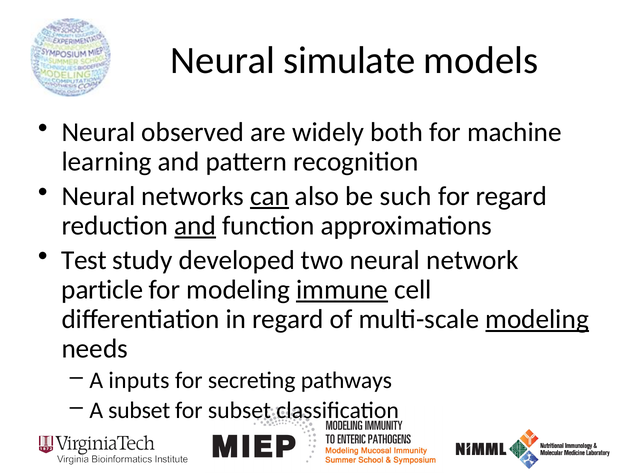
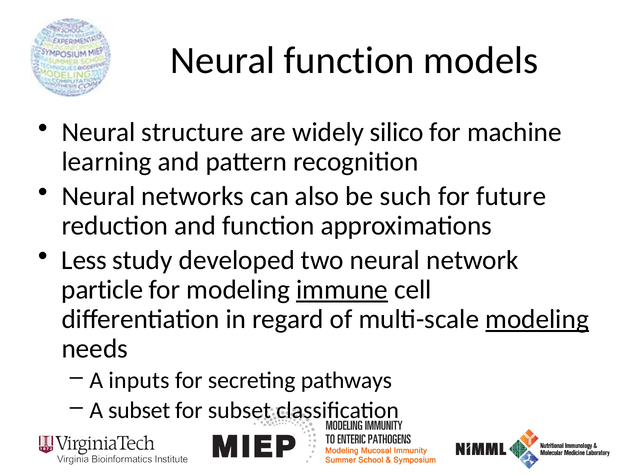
Neural simulate: simulate -> function
observed: observed -> structure
both: both -> silico
can underline: present -> none
for regard: regard -> future
and at (195, 226) underline: present -> none
Test: Test -> Less
